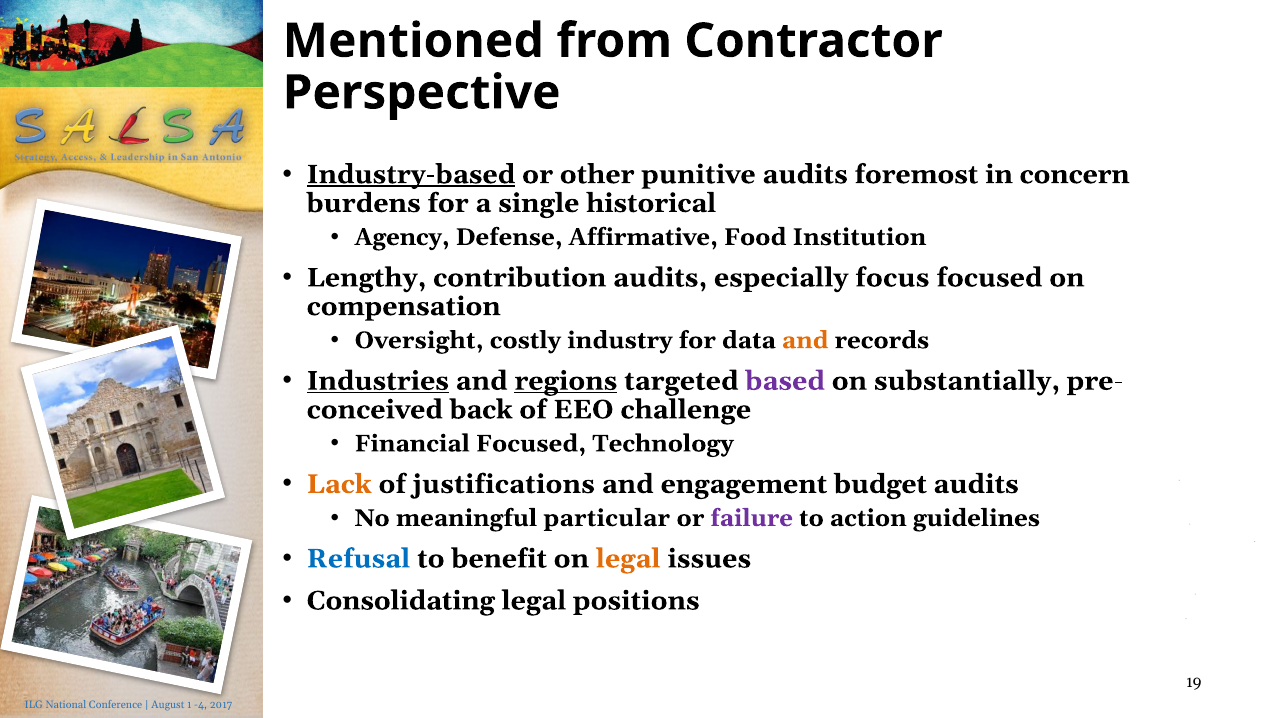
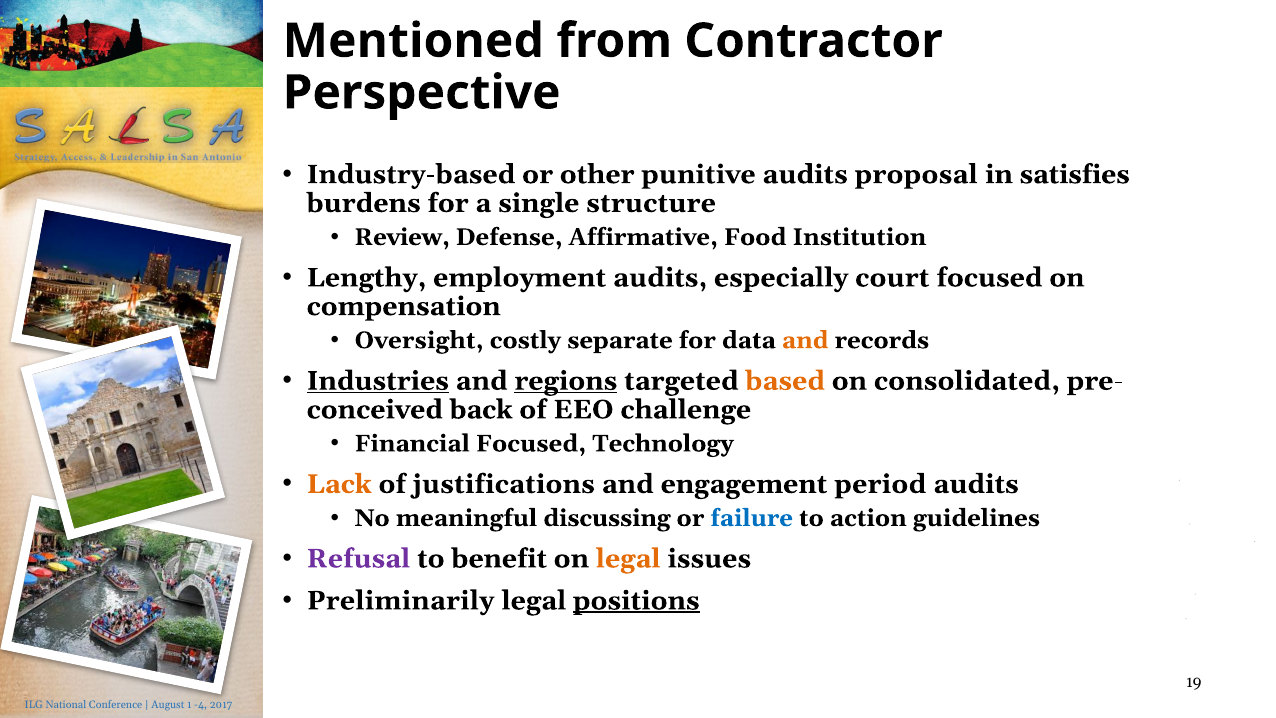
Industry-based underline: present -> none
foremost: foremost -> proposal
concern: concern -> satisfies
historical: historical -> structure
Agency: Agency -> Review
contribution: contribution -> employment
focus: focus -> court
industry: industry -> separate
based colour: purple -> orange
substantially: substantially -> consolidated
budget: budget -> period
particular: particular -> discussing
failure colour: purple -> blue
Refusal colour: blue -> purple
Consolidating: Consolidating -> Preliminarily
positions underline: none -> present
